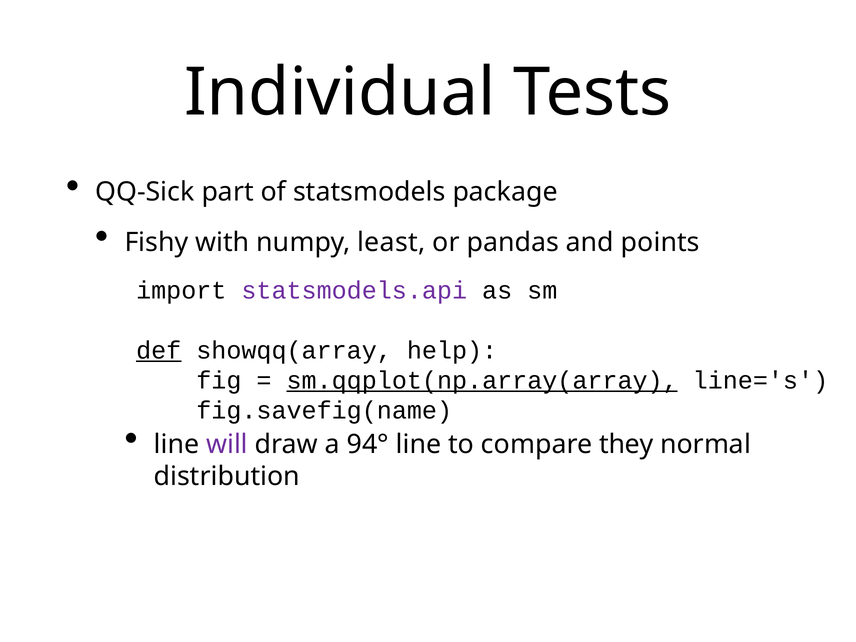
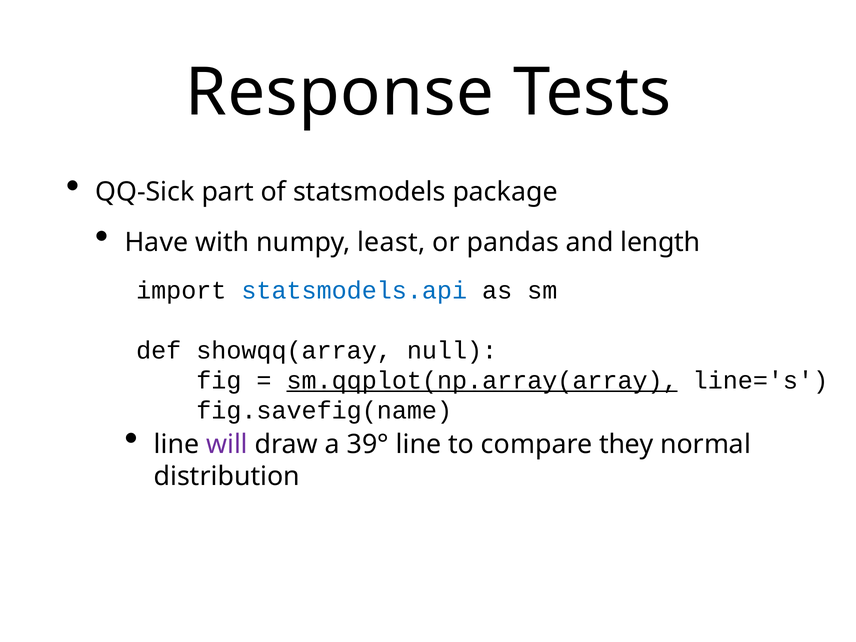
Individual: Individual -> Response
Fishy: Fishy -> Have
points: points -> length
statsmodels.api colour: purple -> blue
def underline: present -> none
help: help -> null
94°: 94° -> 39°
